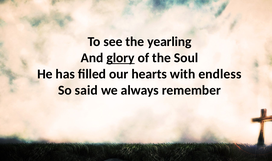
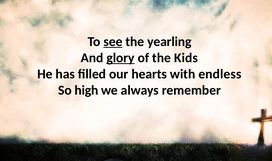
see underline: none -> present
Soul: Soul -> Kids
said: said -> high
